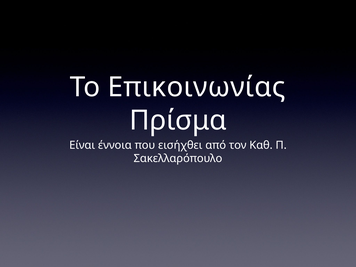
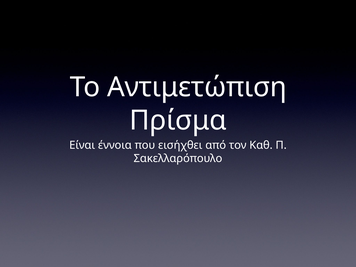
Επικοινωνίας: Επικοινωνίας -> Αντιμετώπιση
